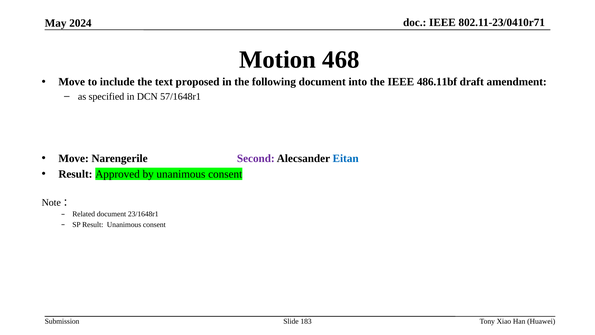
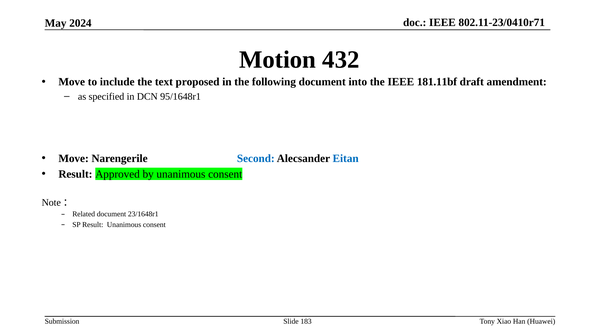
468: 468 -> 432
486.11bf: 486.11bf -> 181.11bf
57/1648r1: 57/1648r1 -> 95/1648r1
Second colour: purple -> blue
